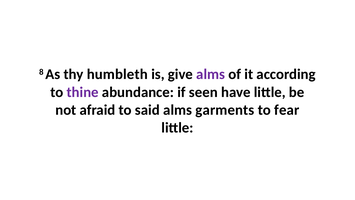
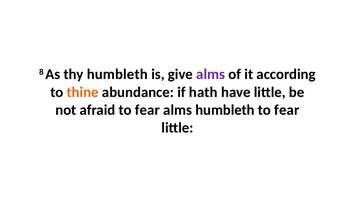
thine colour: purple -> orange
seen: seen -> hath
afraid to said: said -> fear
alms garments: garments -> humbleth
